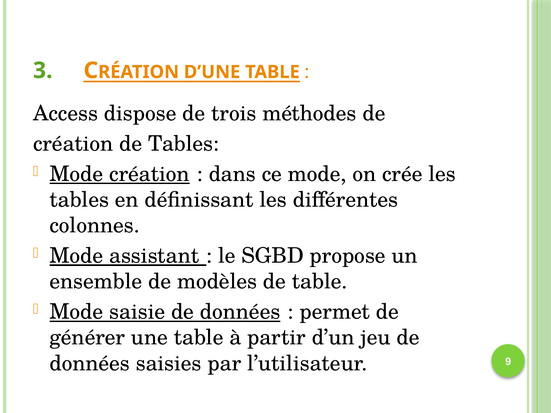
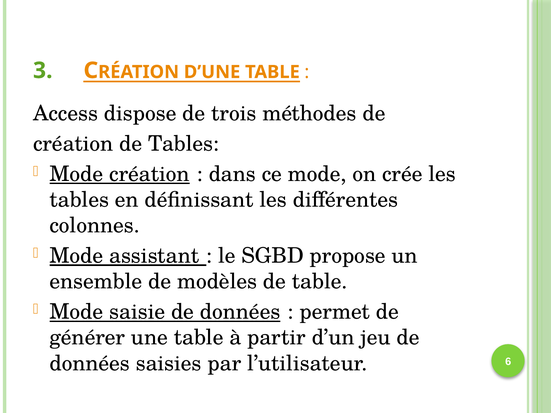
9: 9 -> 6
